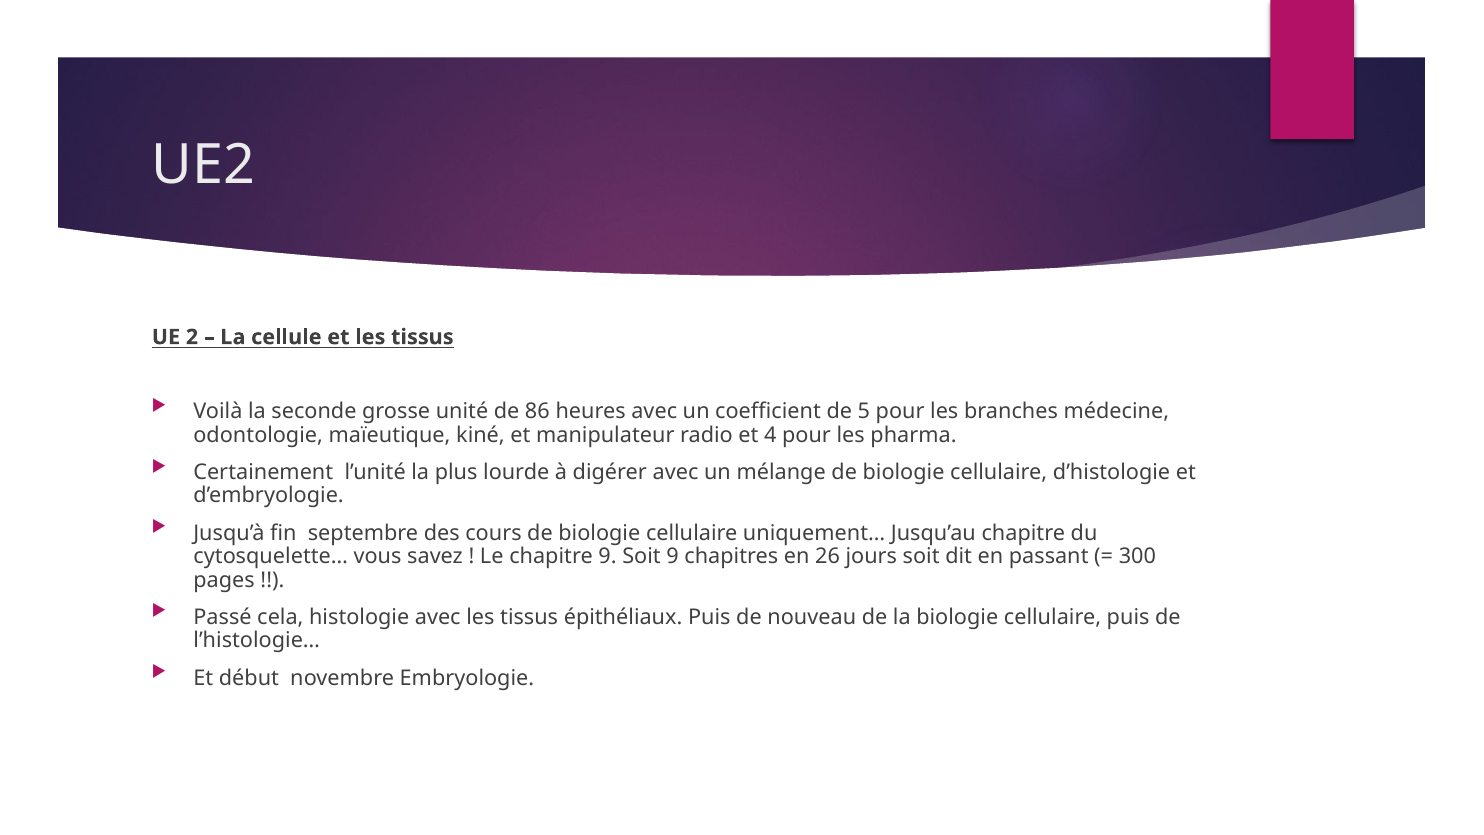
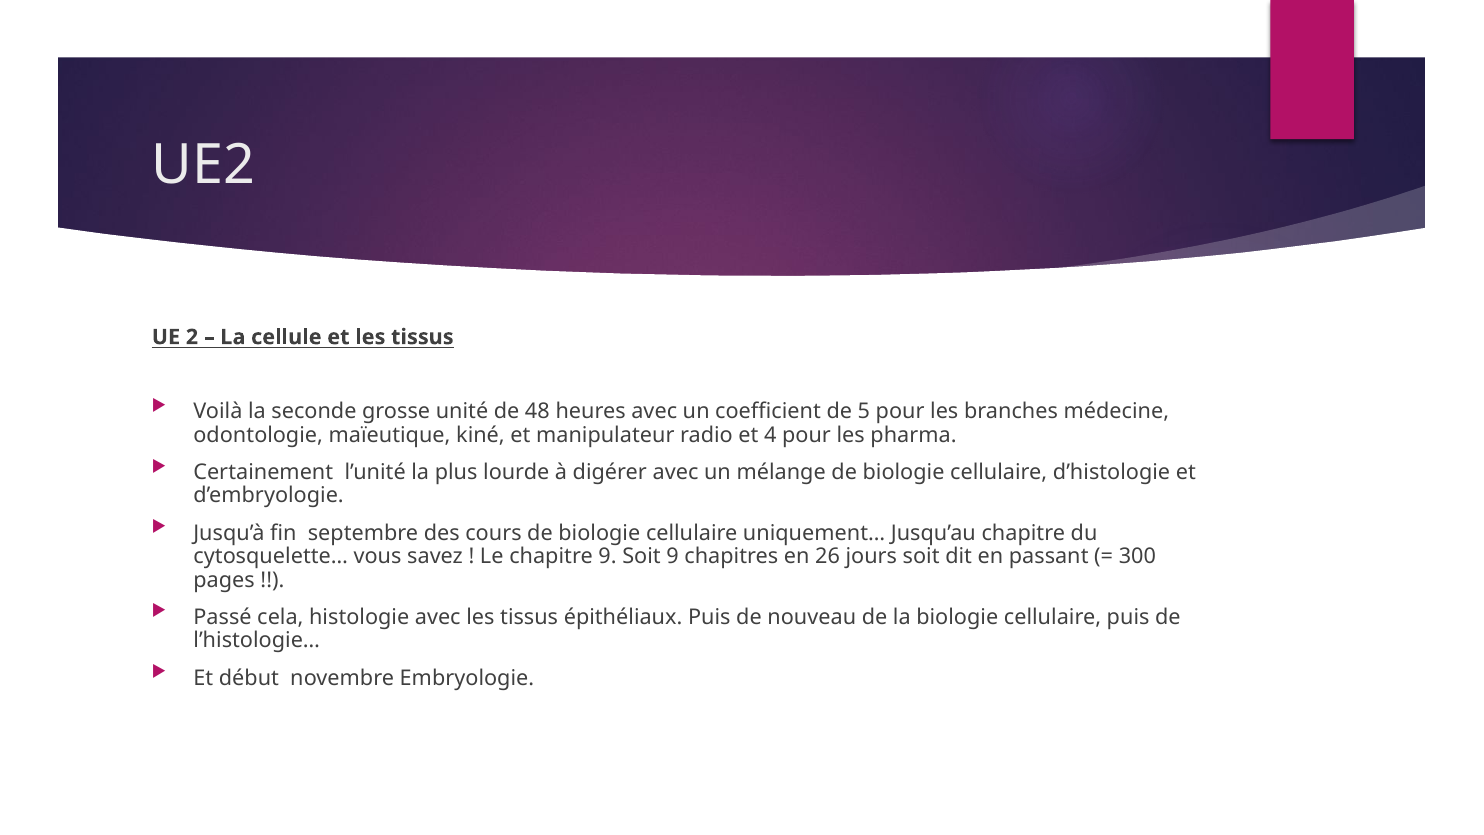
86: 86 -> 48
